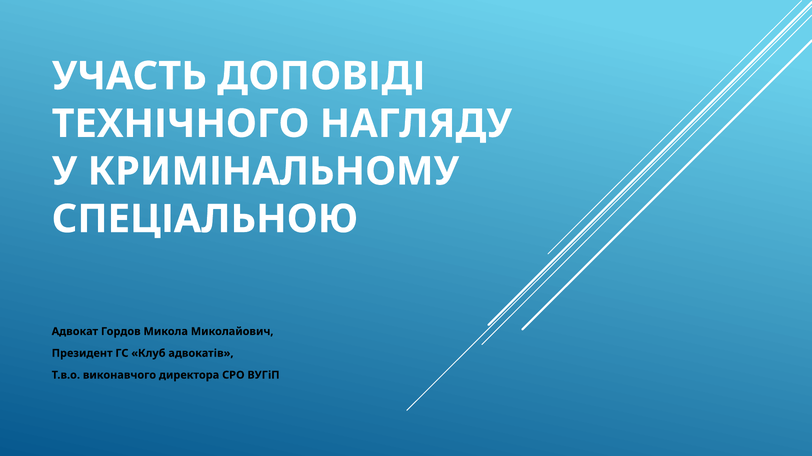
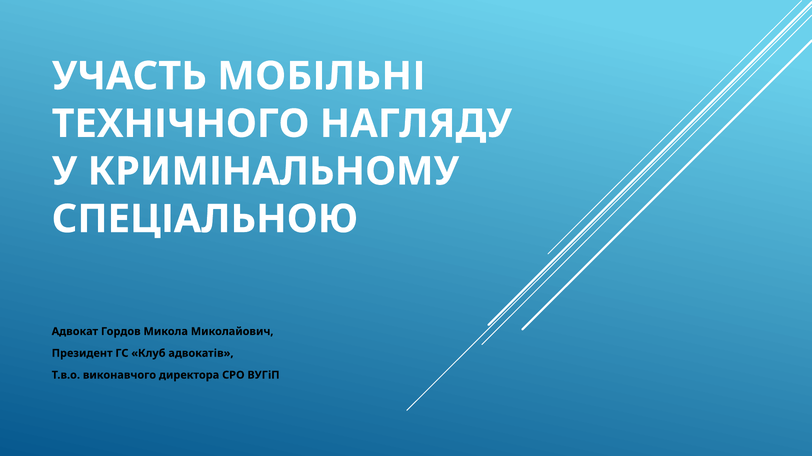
ДОПОВІДІ: ДОПОВІДІ -> МОБІЛЬНІ
